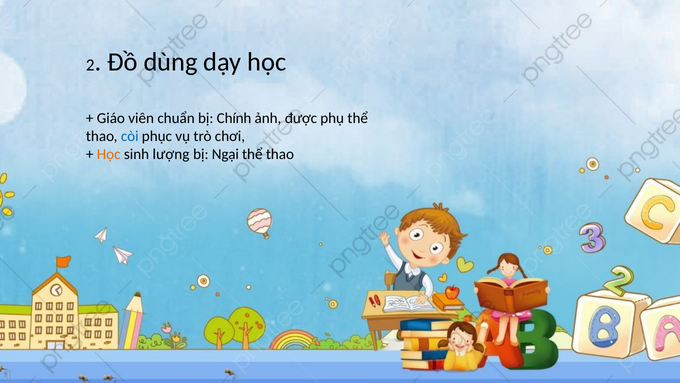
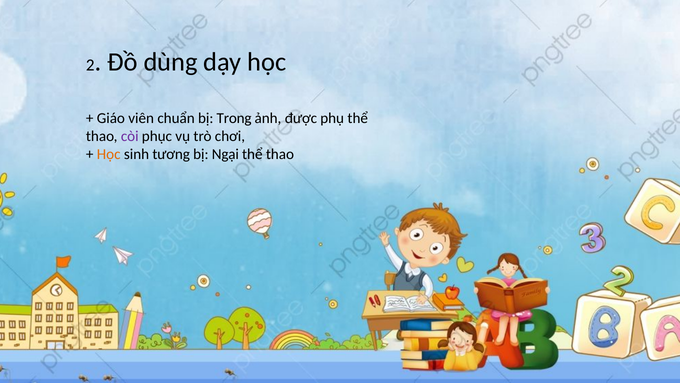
Chính: Chính -> Trong
còi colour: blue -> purple
lượng: lượng -> tương
